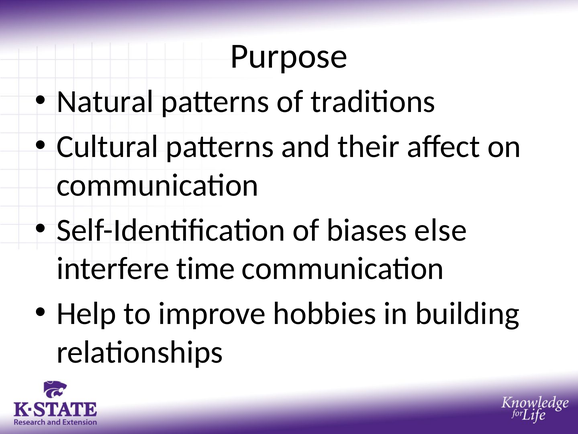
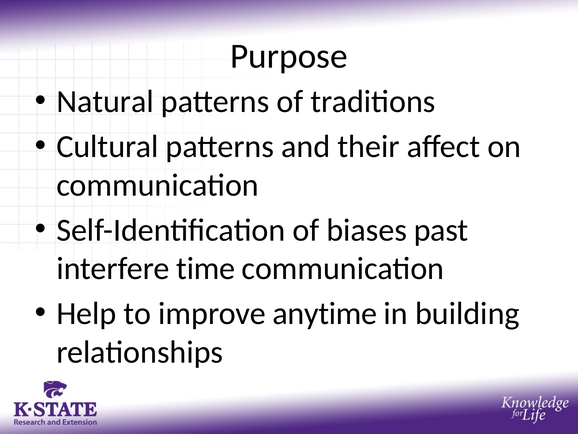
else: else -> past
hobbies: hobbies -> anytime
